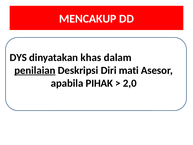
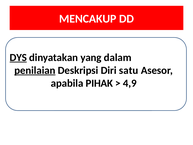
DYS underline: none -> present
khas: khas -> yang
mati: mati -> satu
2,0: 2,0 -> 4,9
